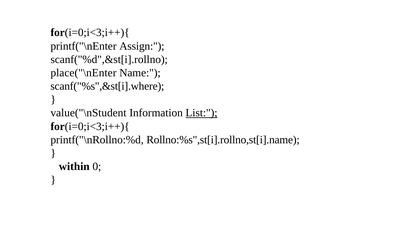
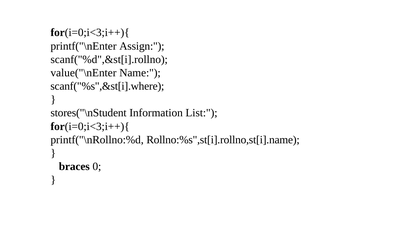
place("\nEnter: place("\nEnter -> value("\nEnter
value("\nStudent: value("\nStudent -> stores("\nStudent
List underline: present -> none
within: within -> braces
